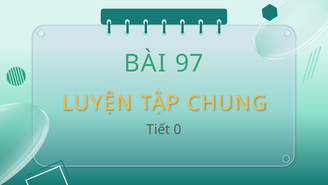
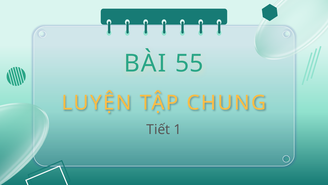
97: 97 -> 55
0: 0 -> 1
